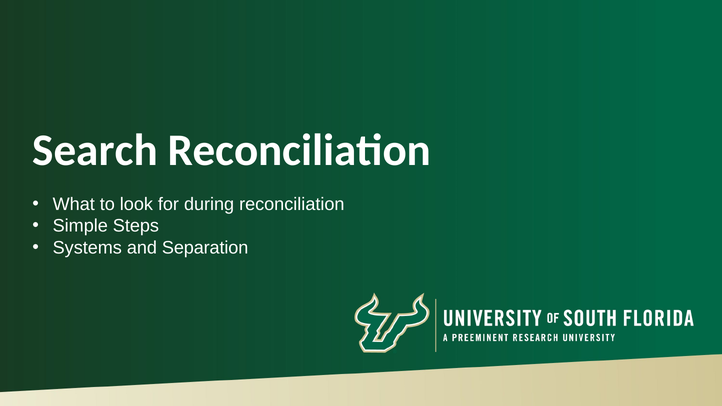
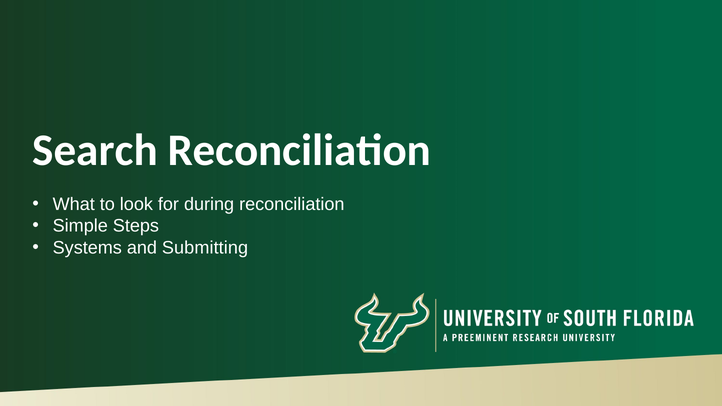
Separation: Separation -> Submitting
